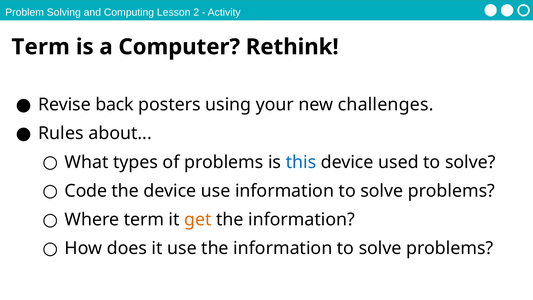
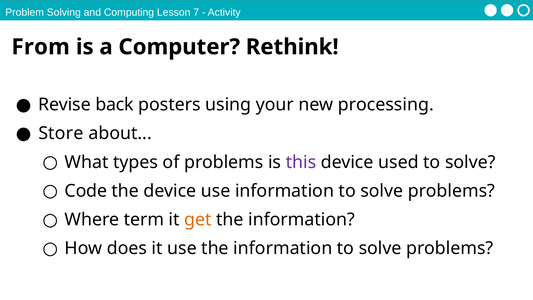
2: 2 -> 7
Term at (41, 47): Term -> From
challenges: challenges -> processing
Rules: Rules -> Store
this colour: blue -> purple
